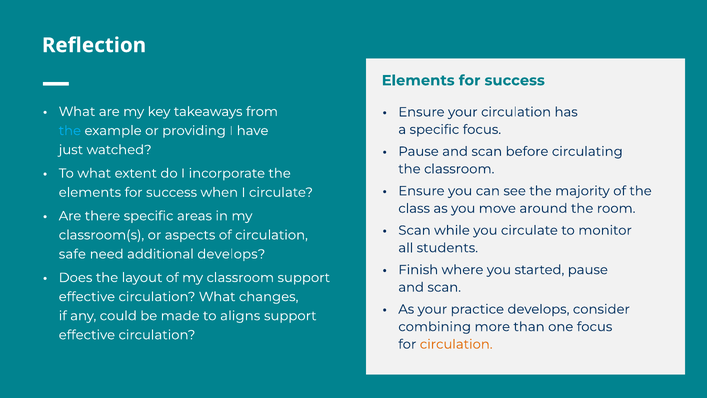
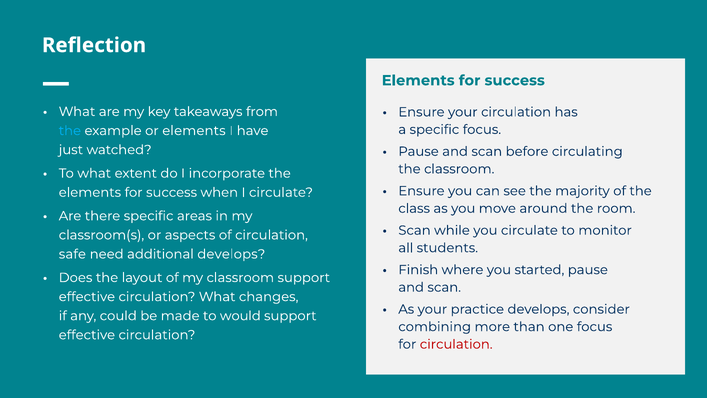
or providing: providing -> elements
aligns: aligns -> would
circulation at (456, 344) colour: orange -> red
